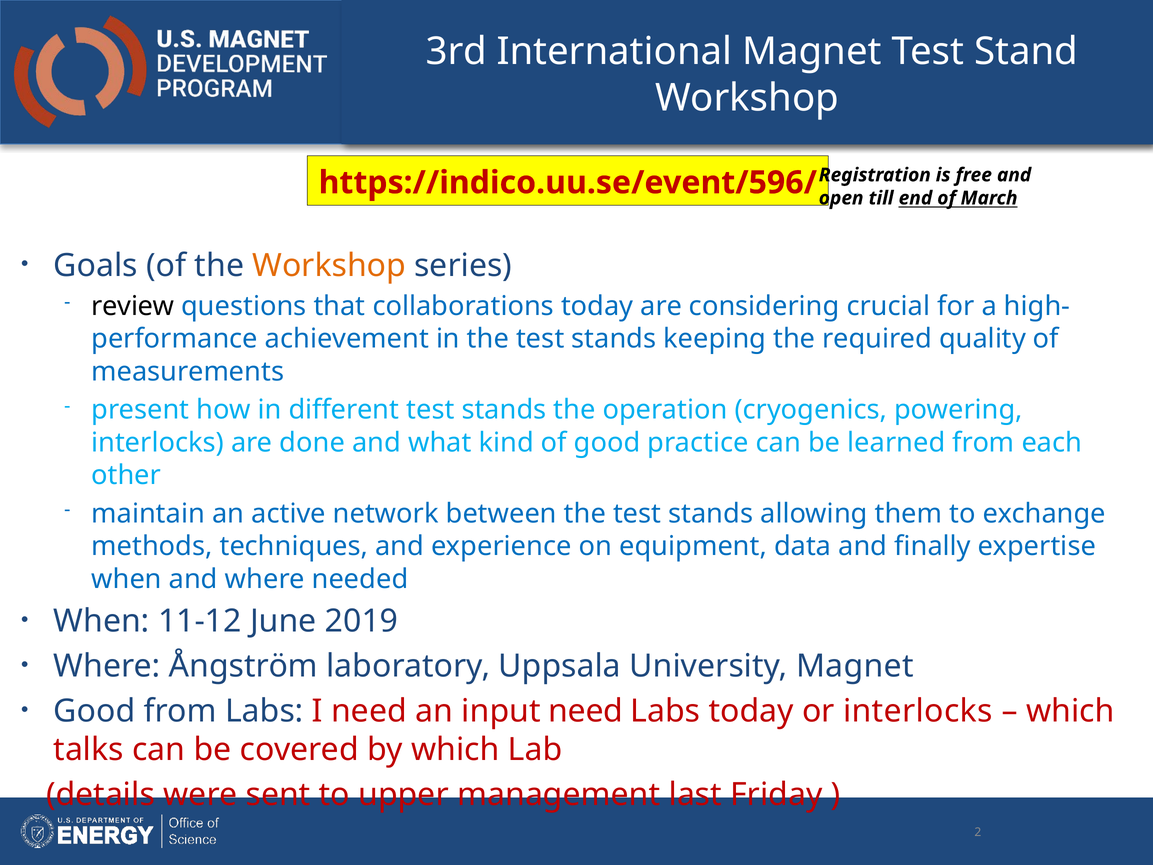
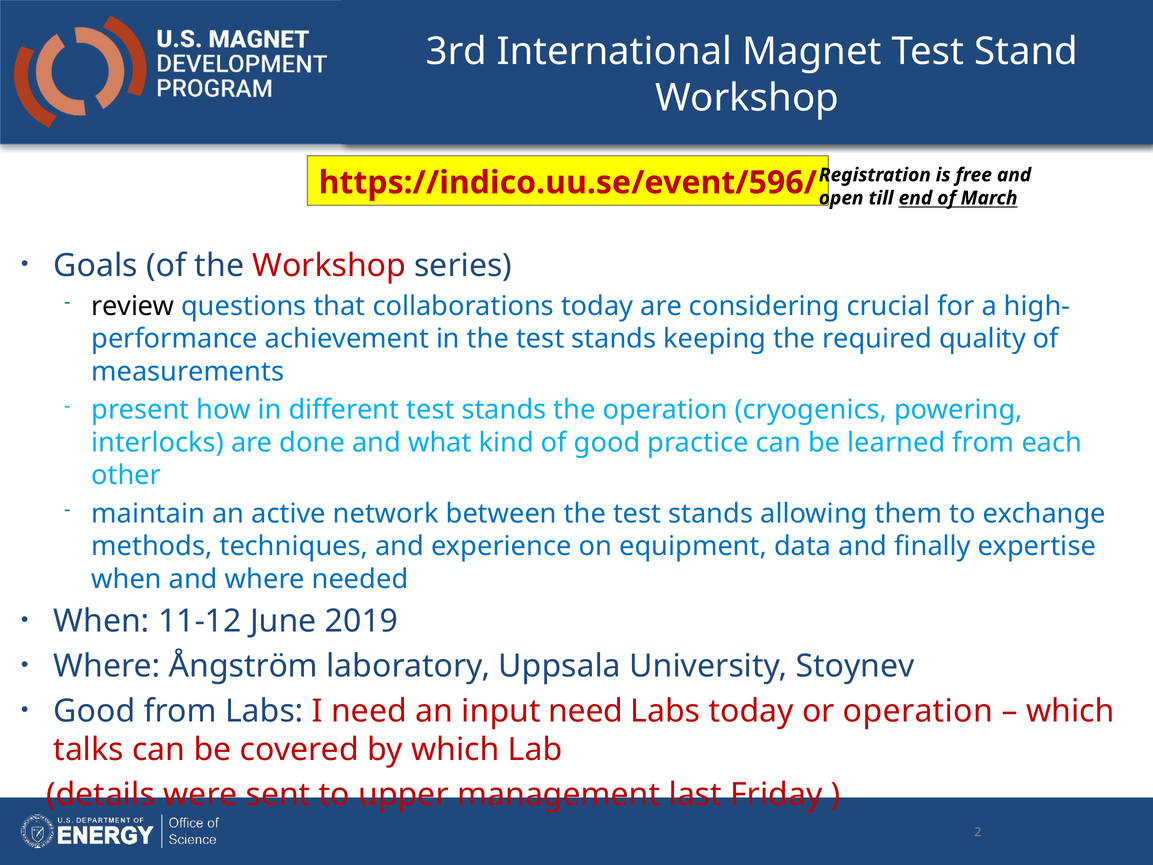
Workshop at (329, 265) colour: orange -> red
University Magnet: Magnet -> Stoynev
or interlocks: interlocks -> operation
